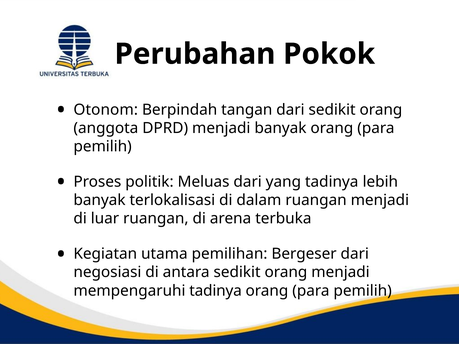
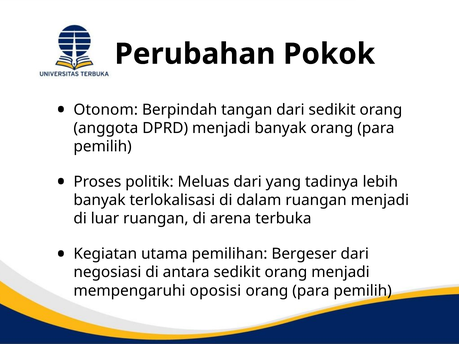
mempengaruhi tadinya: tadinya -> oposisi
